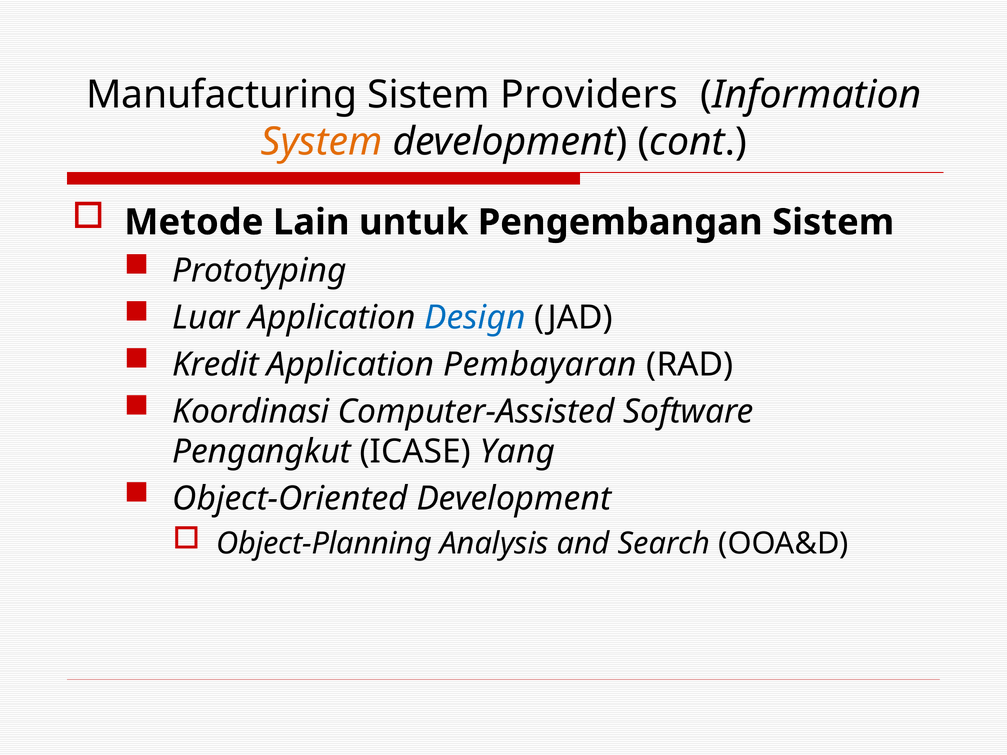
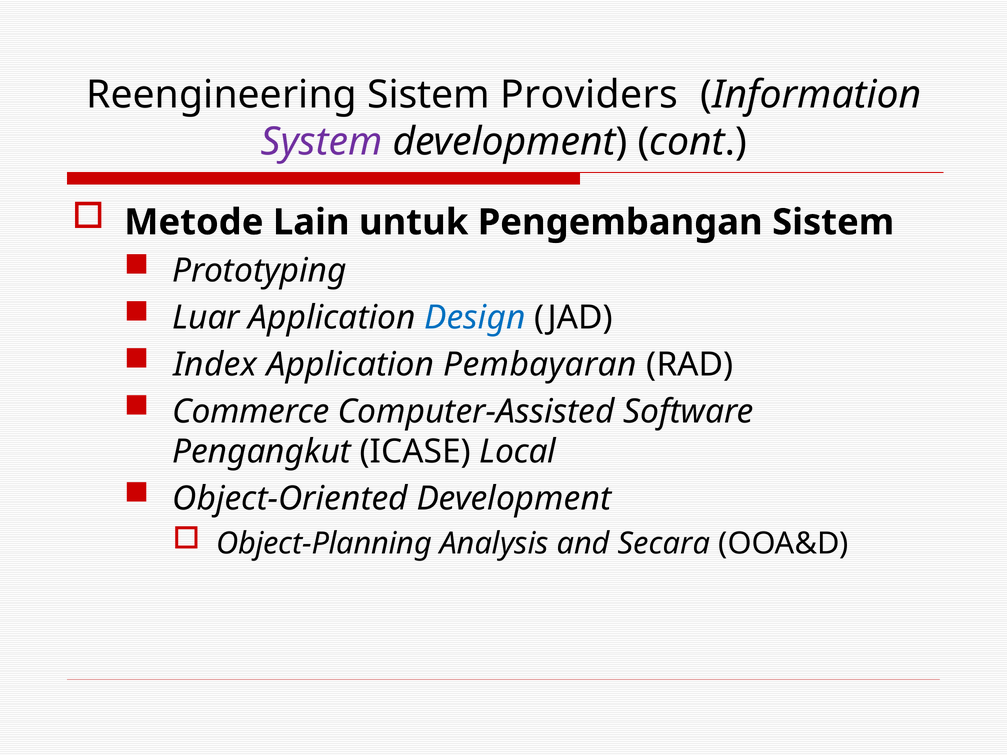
Manufacturing: Manufacturing -> Reengineering
System colour: orange -> purple
Kredit: Kredit -> Index
Koordinasi: Koordinasi -> Commerce
Yang: Yang -> Local
Search: Search -> Secara
